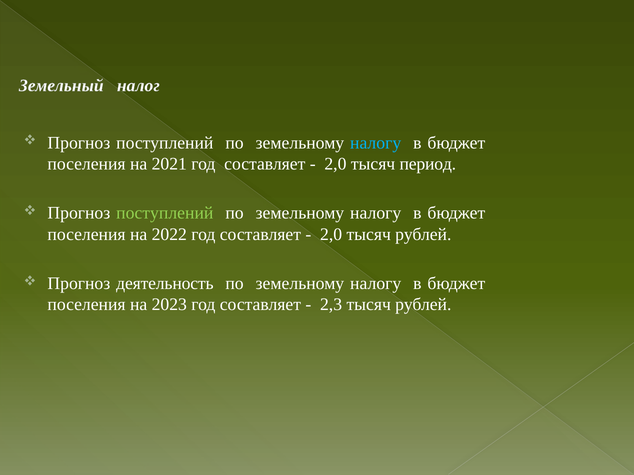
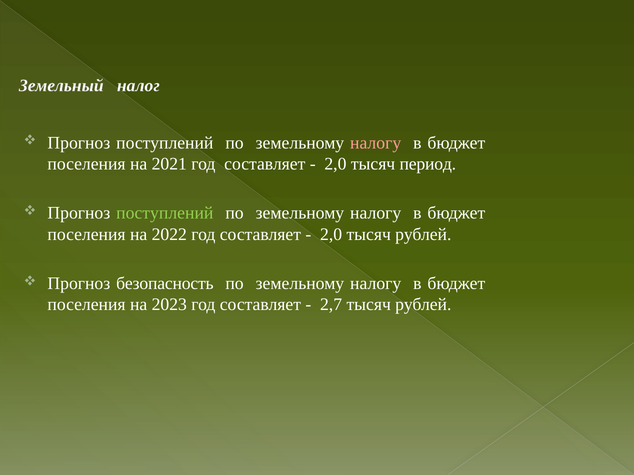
налогу at (376, 143) colour: light blue -> pink
деятельность: деятельность -> безопасность
2,3: 2,3 -> 2,7
